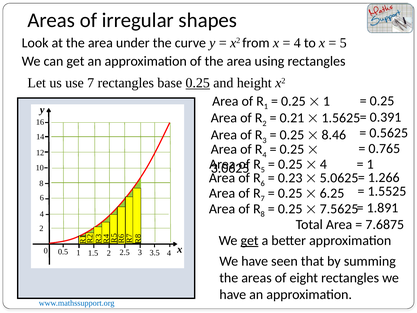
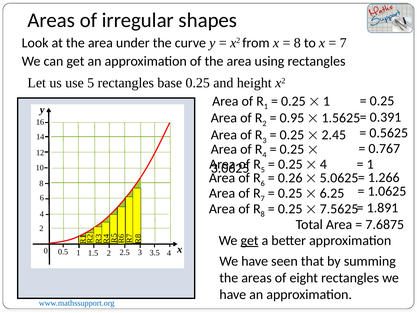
4 at (297, 43): 4 -> 8
5 at (343, 43): 5 -> 7
use 7: 7 -> 5
0.25 at (198, 83) underline: present -> none
0.21: 0.21 -> 0.95
8.46: 8.46 -> 2.45
0.765: 0.765 -> 0.767
0.23: 0.23 -> 0.26
1.5525: 1.5525 -> 1.0625
